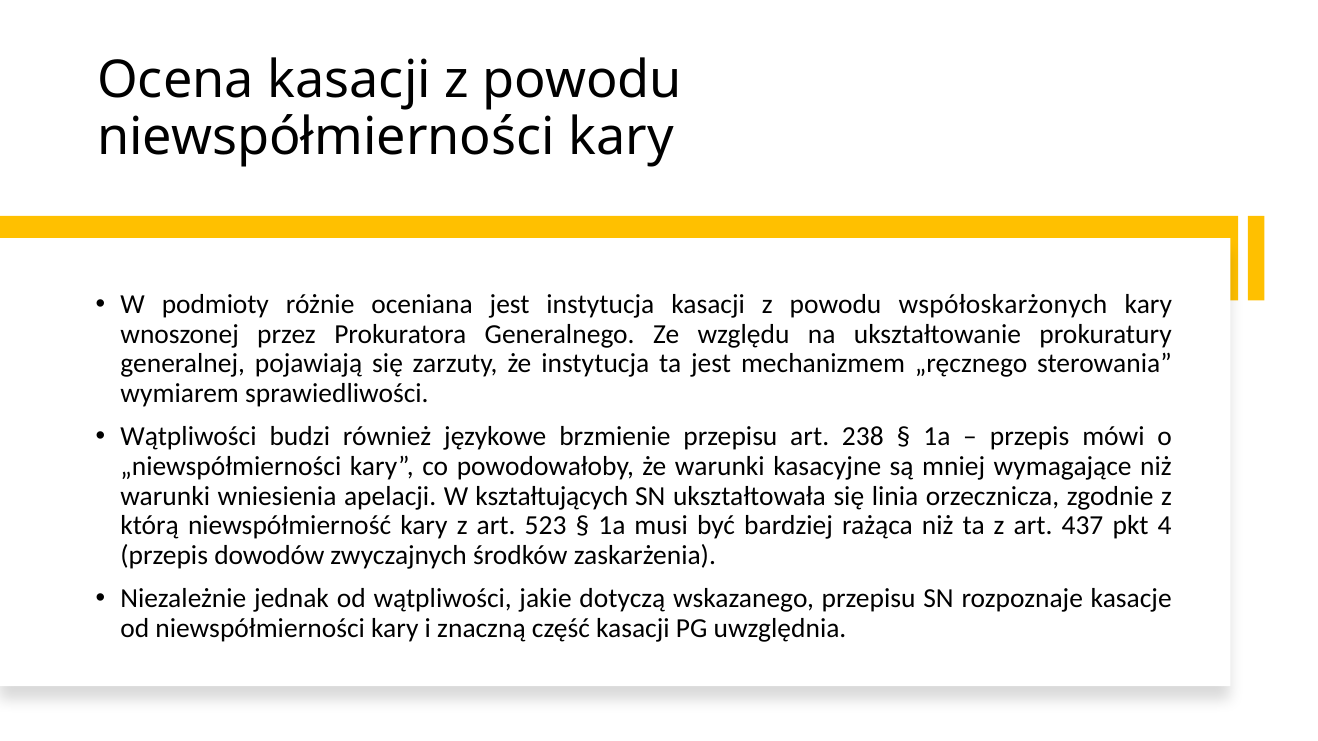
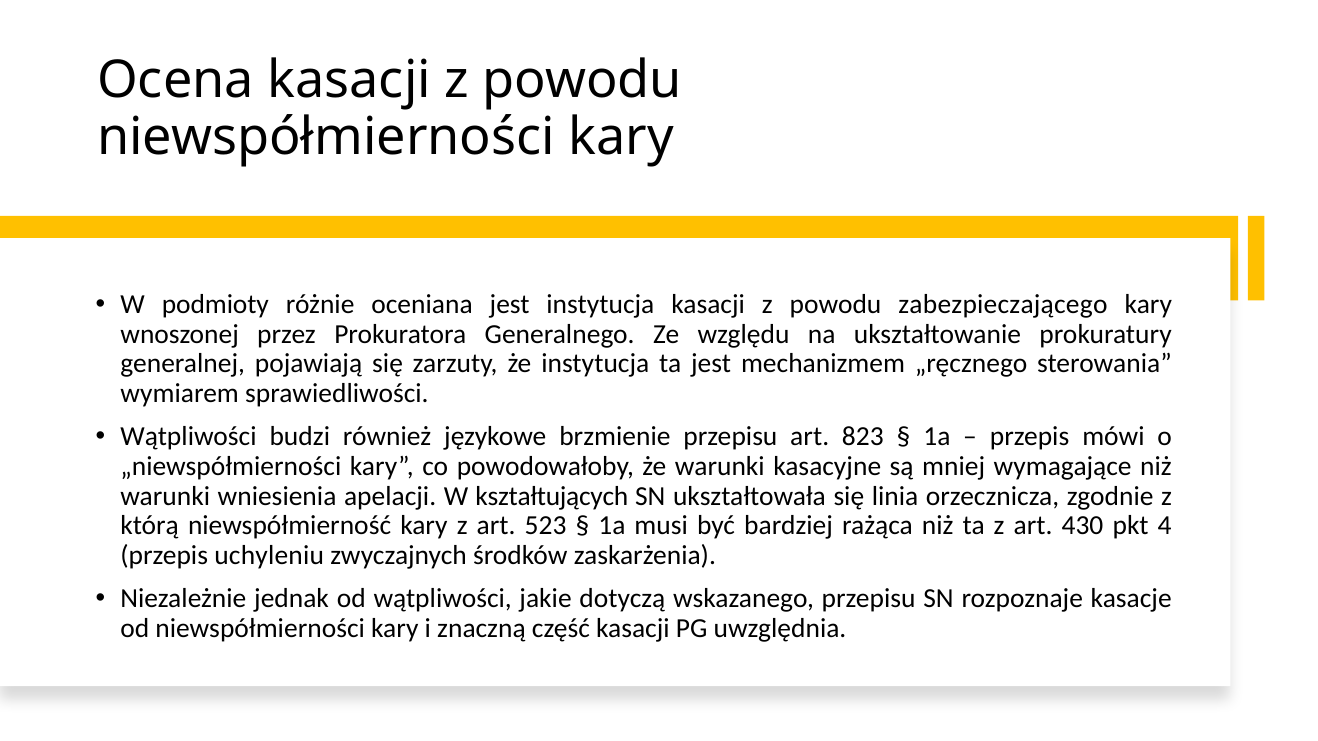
współoskarżonych: współoskarżonych -> zabezpieczającego
238: 238 -> 823
437: 437 -> 430
dowodów: dowodów -> uchyleniu
